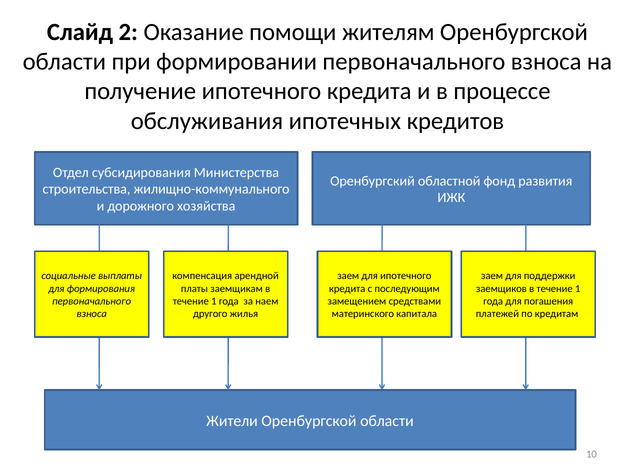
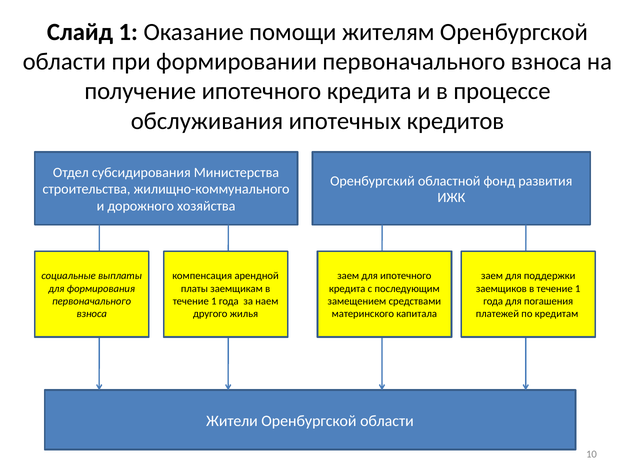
Слайд 2: 2 -> 1
